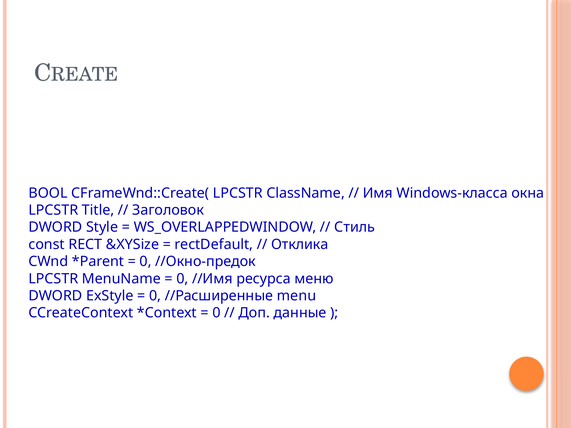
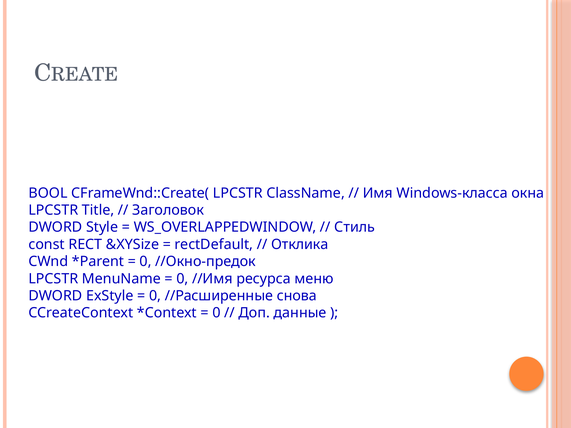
menu: menu -> снова
